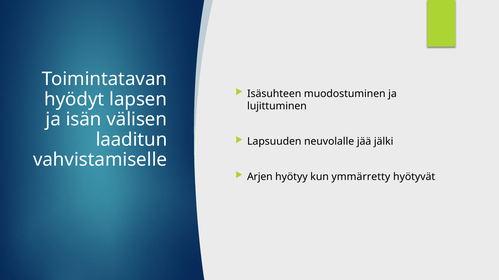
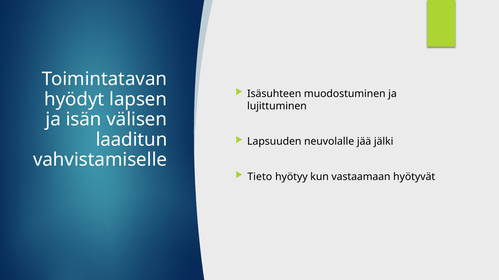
Arjen: Arjen -> Tieto
ymmärretty: ymmärretty -> vastaamaan
